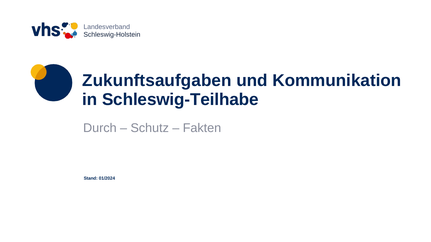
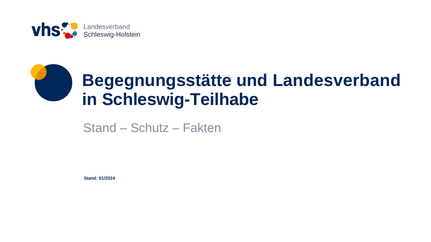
Zukunftsaufgaben: Zukunftsaufgaben -> Begegnungsstätte
und Kommunikation: Kommunikation -> Landesverband
Durch at (100, 128): Durch -> Stand
